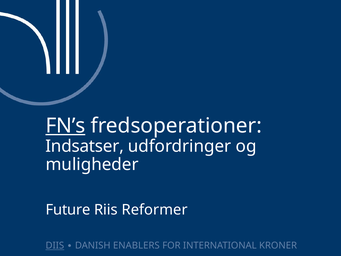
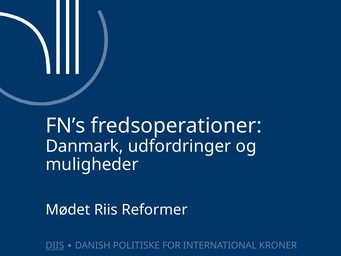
FN’s underline: present -> none
Indsatser: Indsatser -> Danmark
Future: Future -> Mødet
ENABLERS: ENABLERS -> POLITISKE
